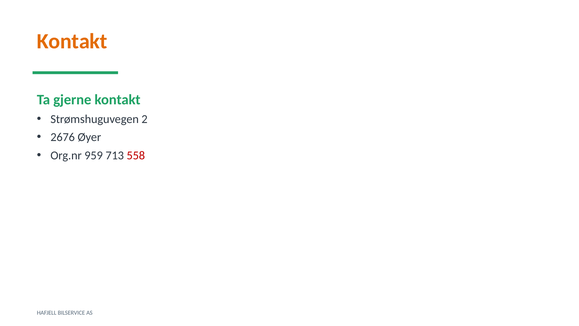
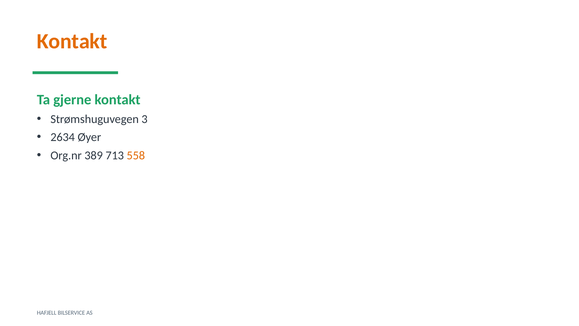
2: 2 -> 3
2676: 2676 -> 2634
959: 959 -> 389
558 colour: red -> orange
